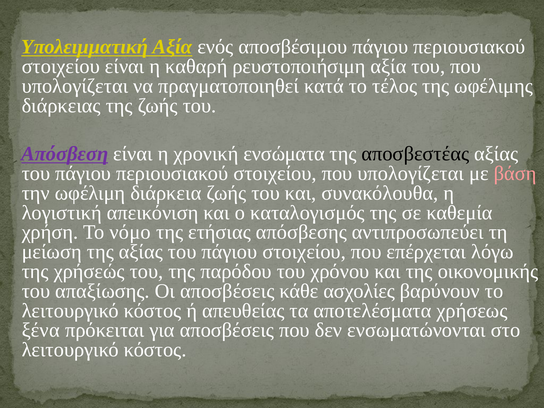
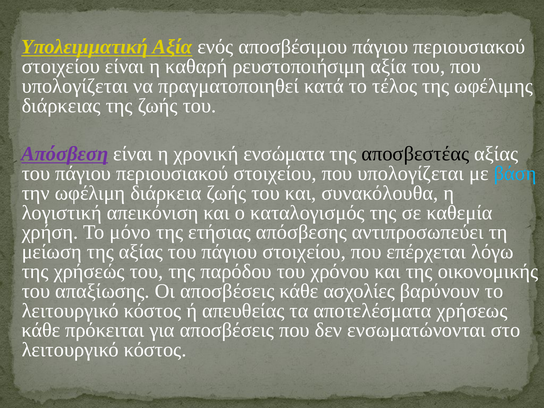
βάση colour: pink -> light blue
νόμο: νόμο -> μόνο
ξένα at (41, 330): ξένα -> κάθε
